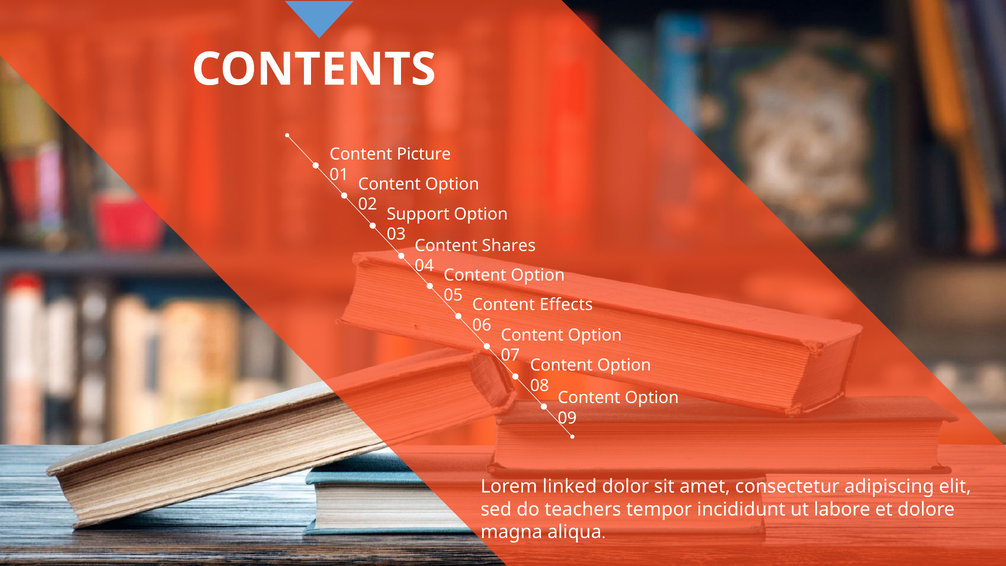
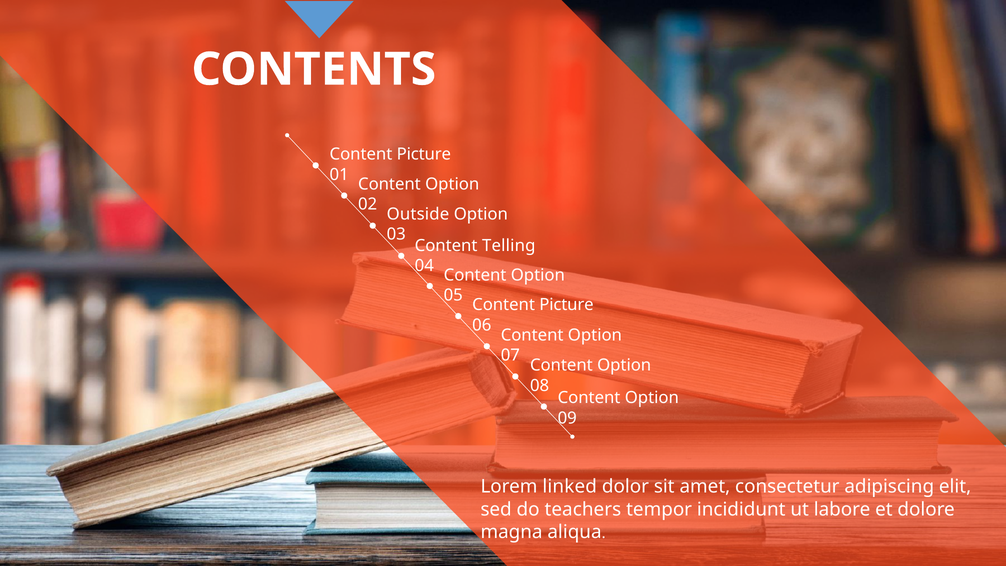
Support: Support -> Outside
Shares: Shares -> Telling
Effects at (566, 305): Effects -> Picture
